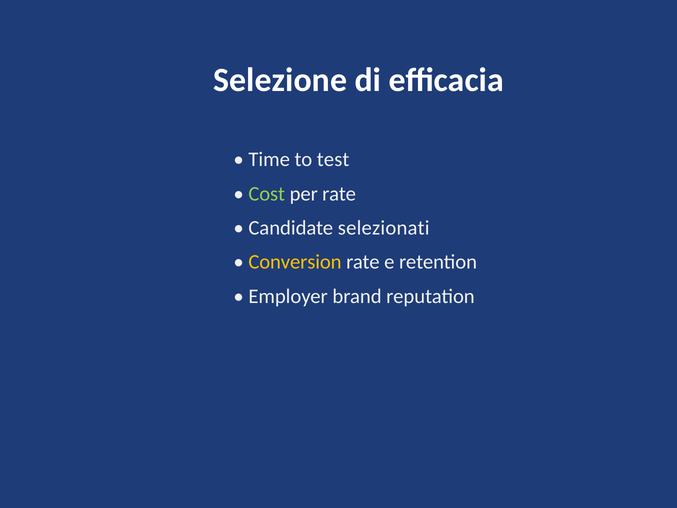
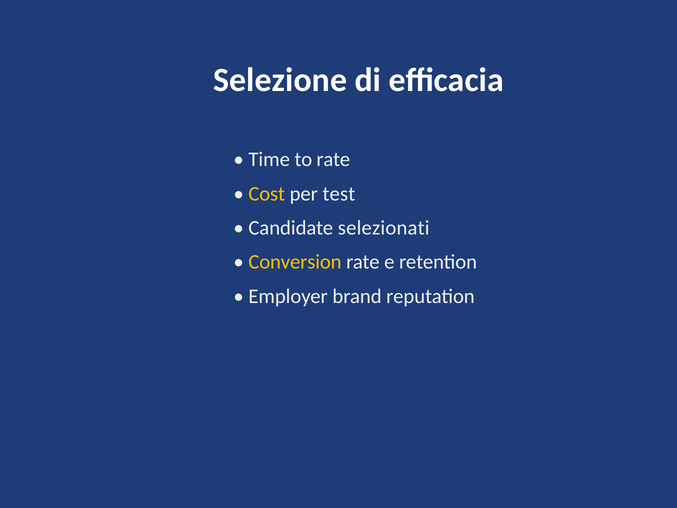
to test: test -> rate
Cost colour: light green -> yellow
per rate: rate -> test
